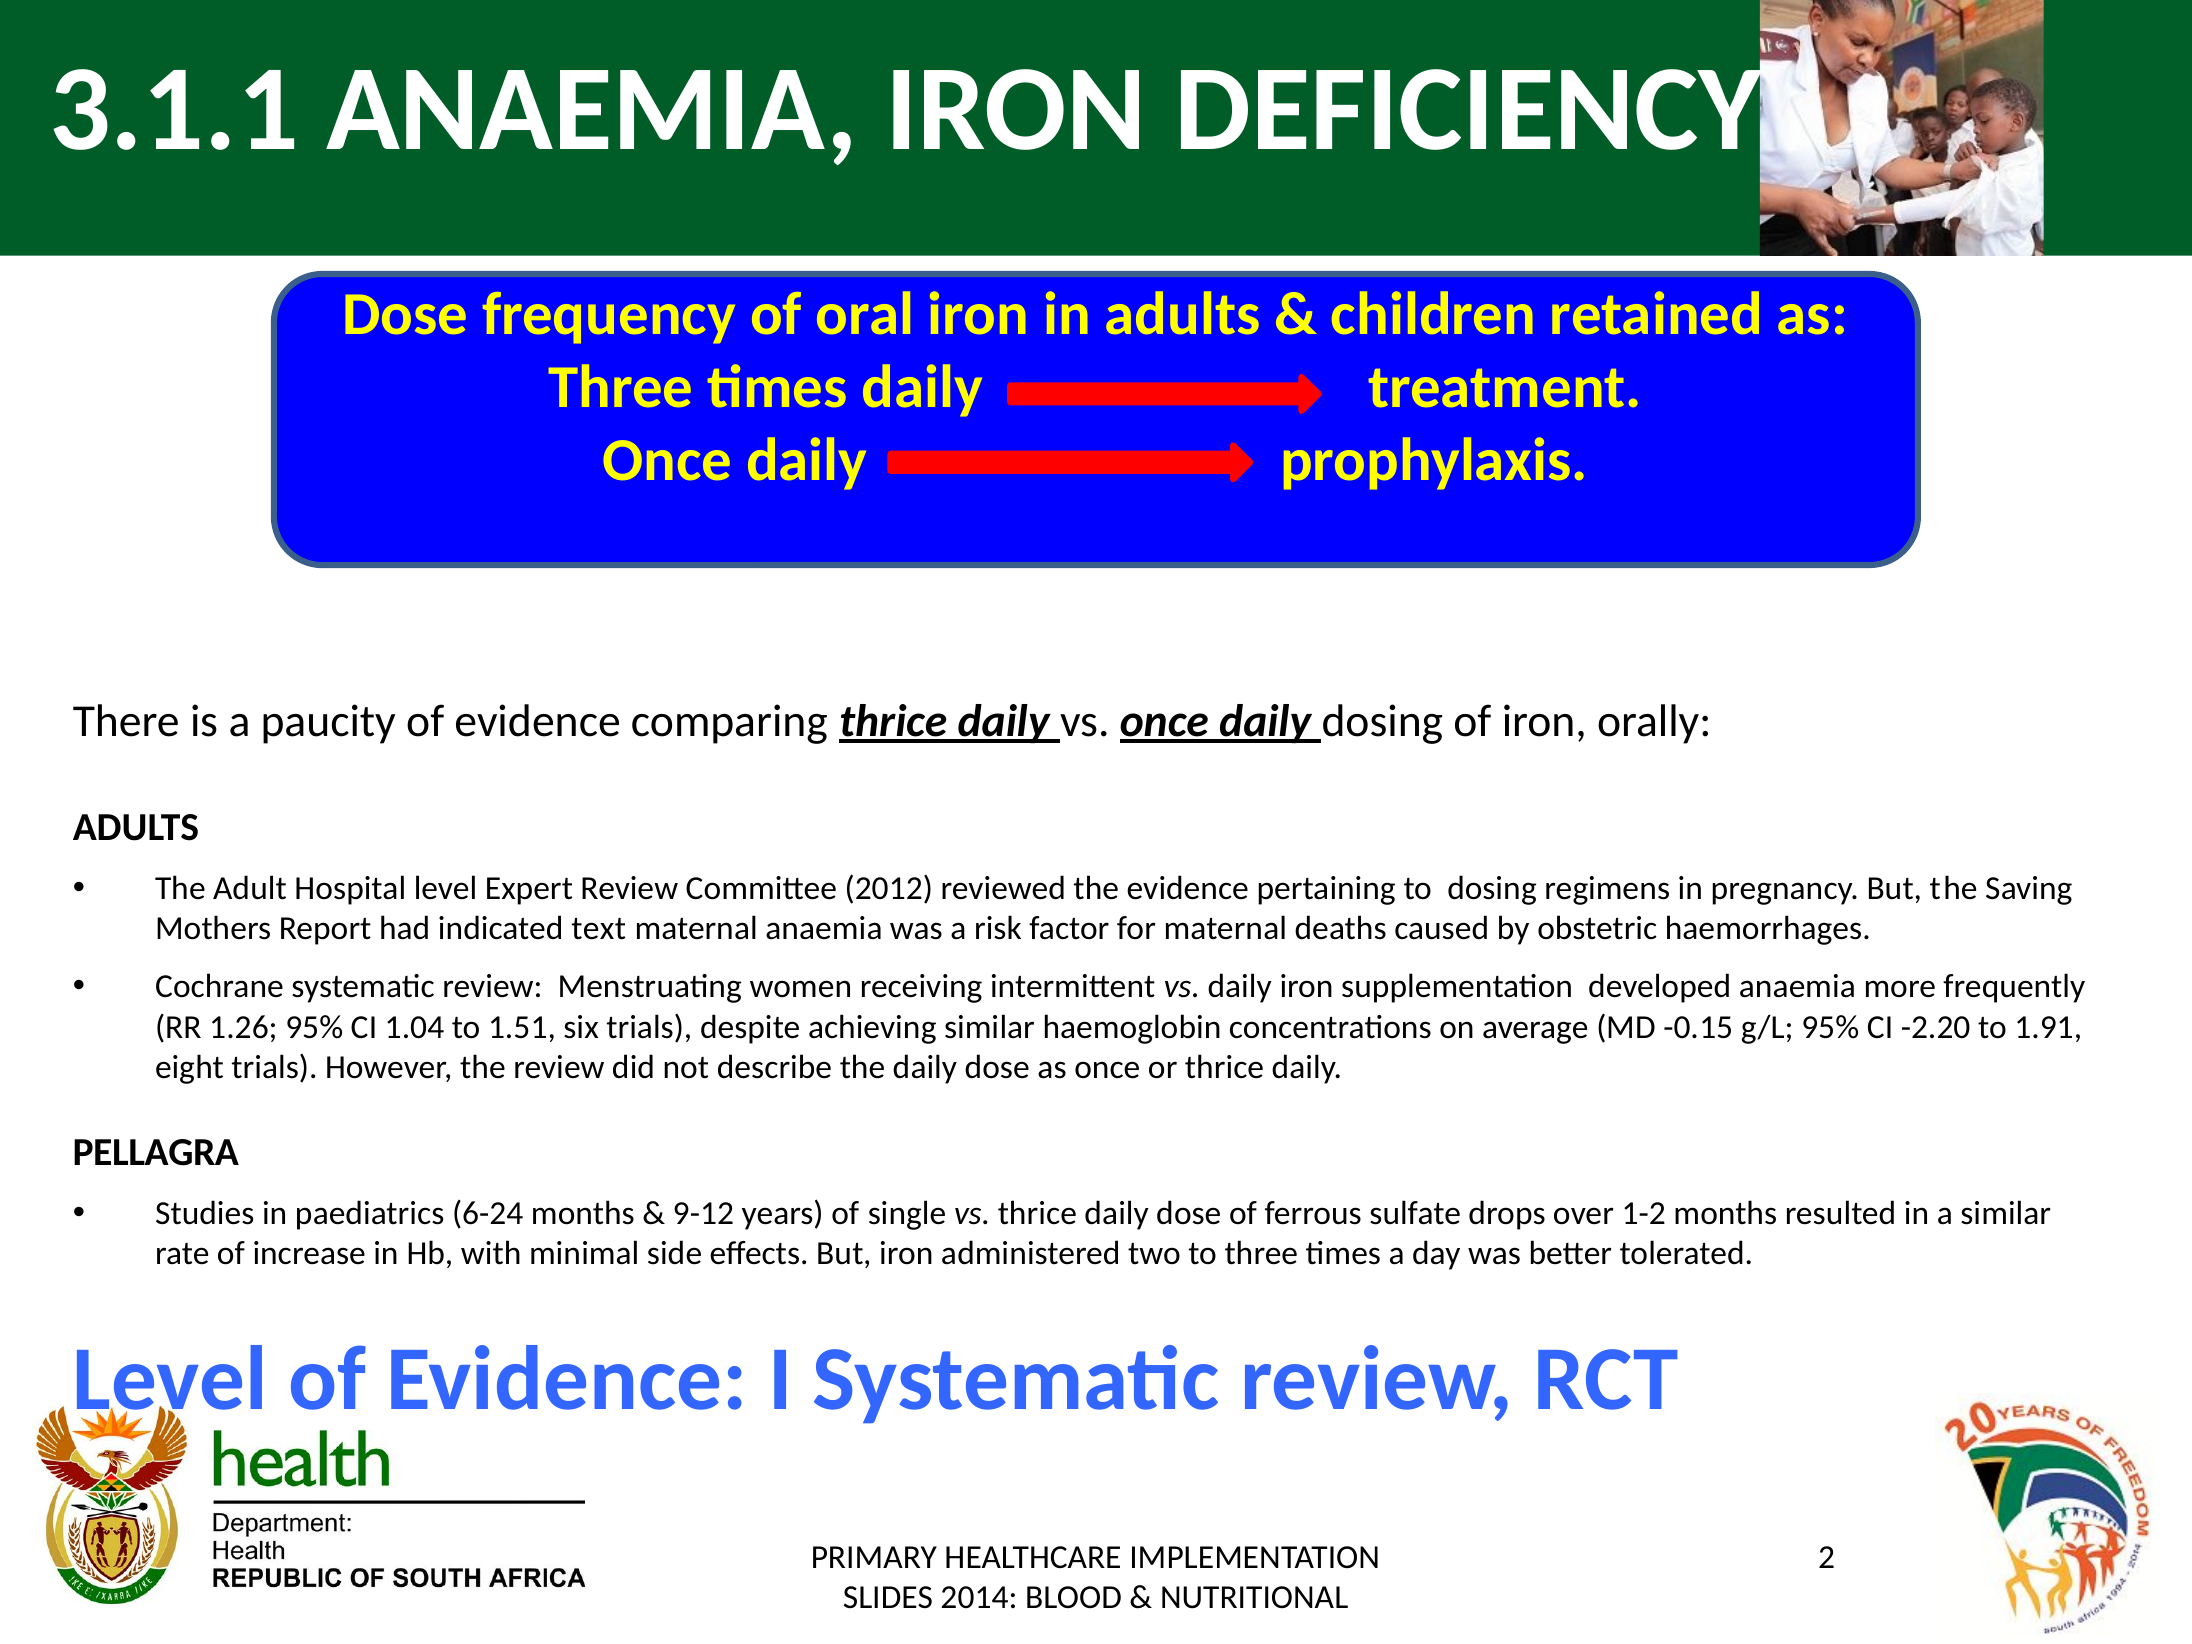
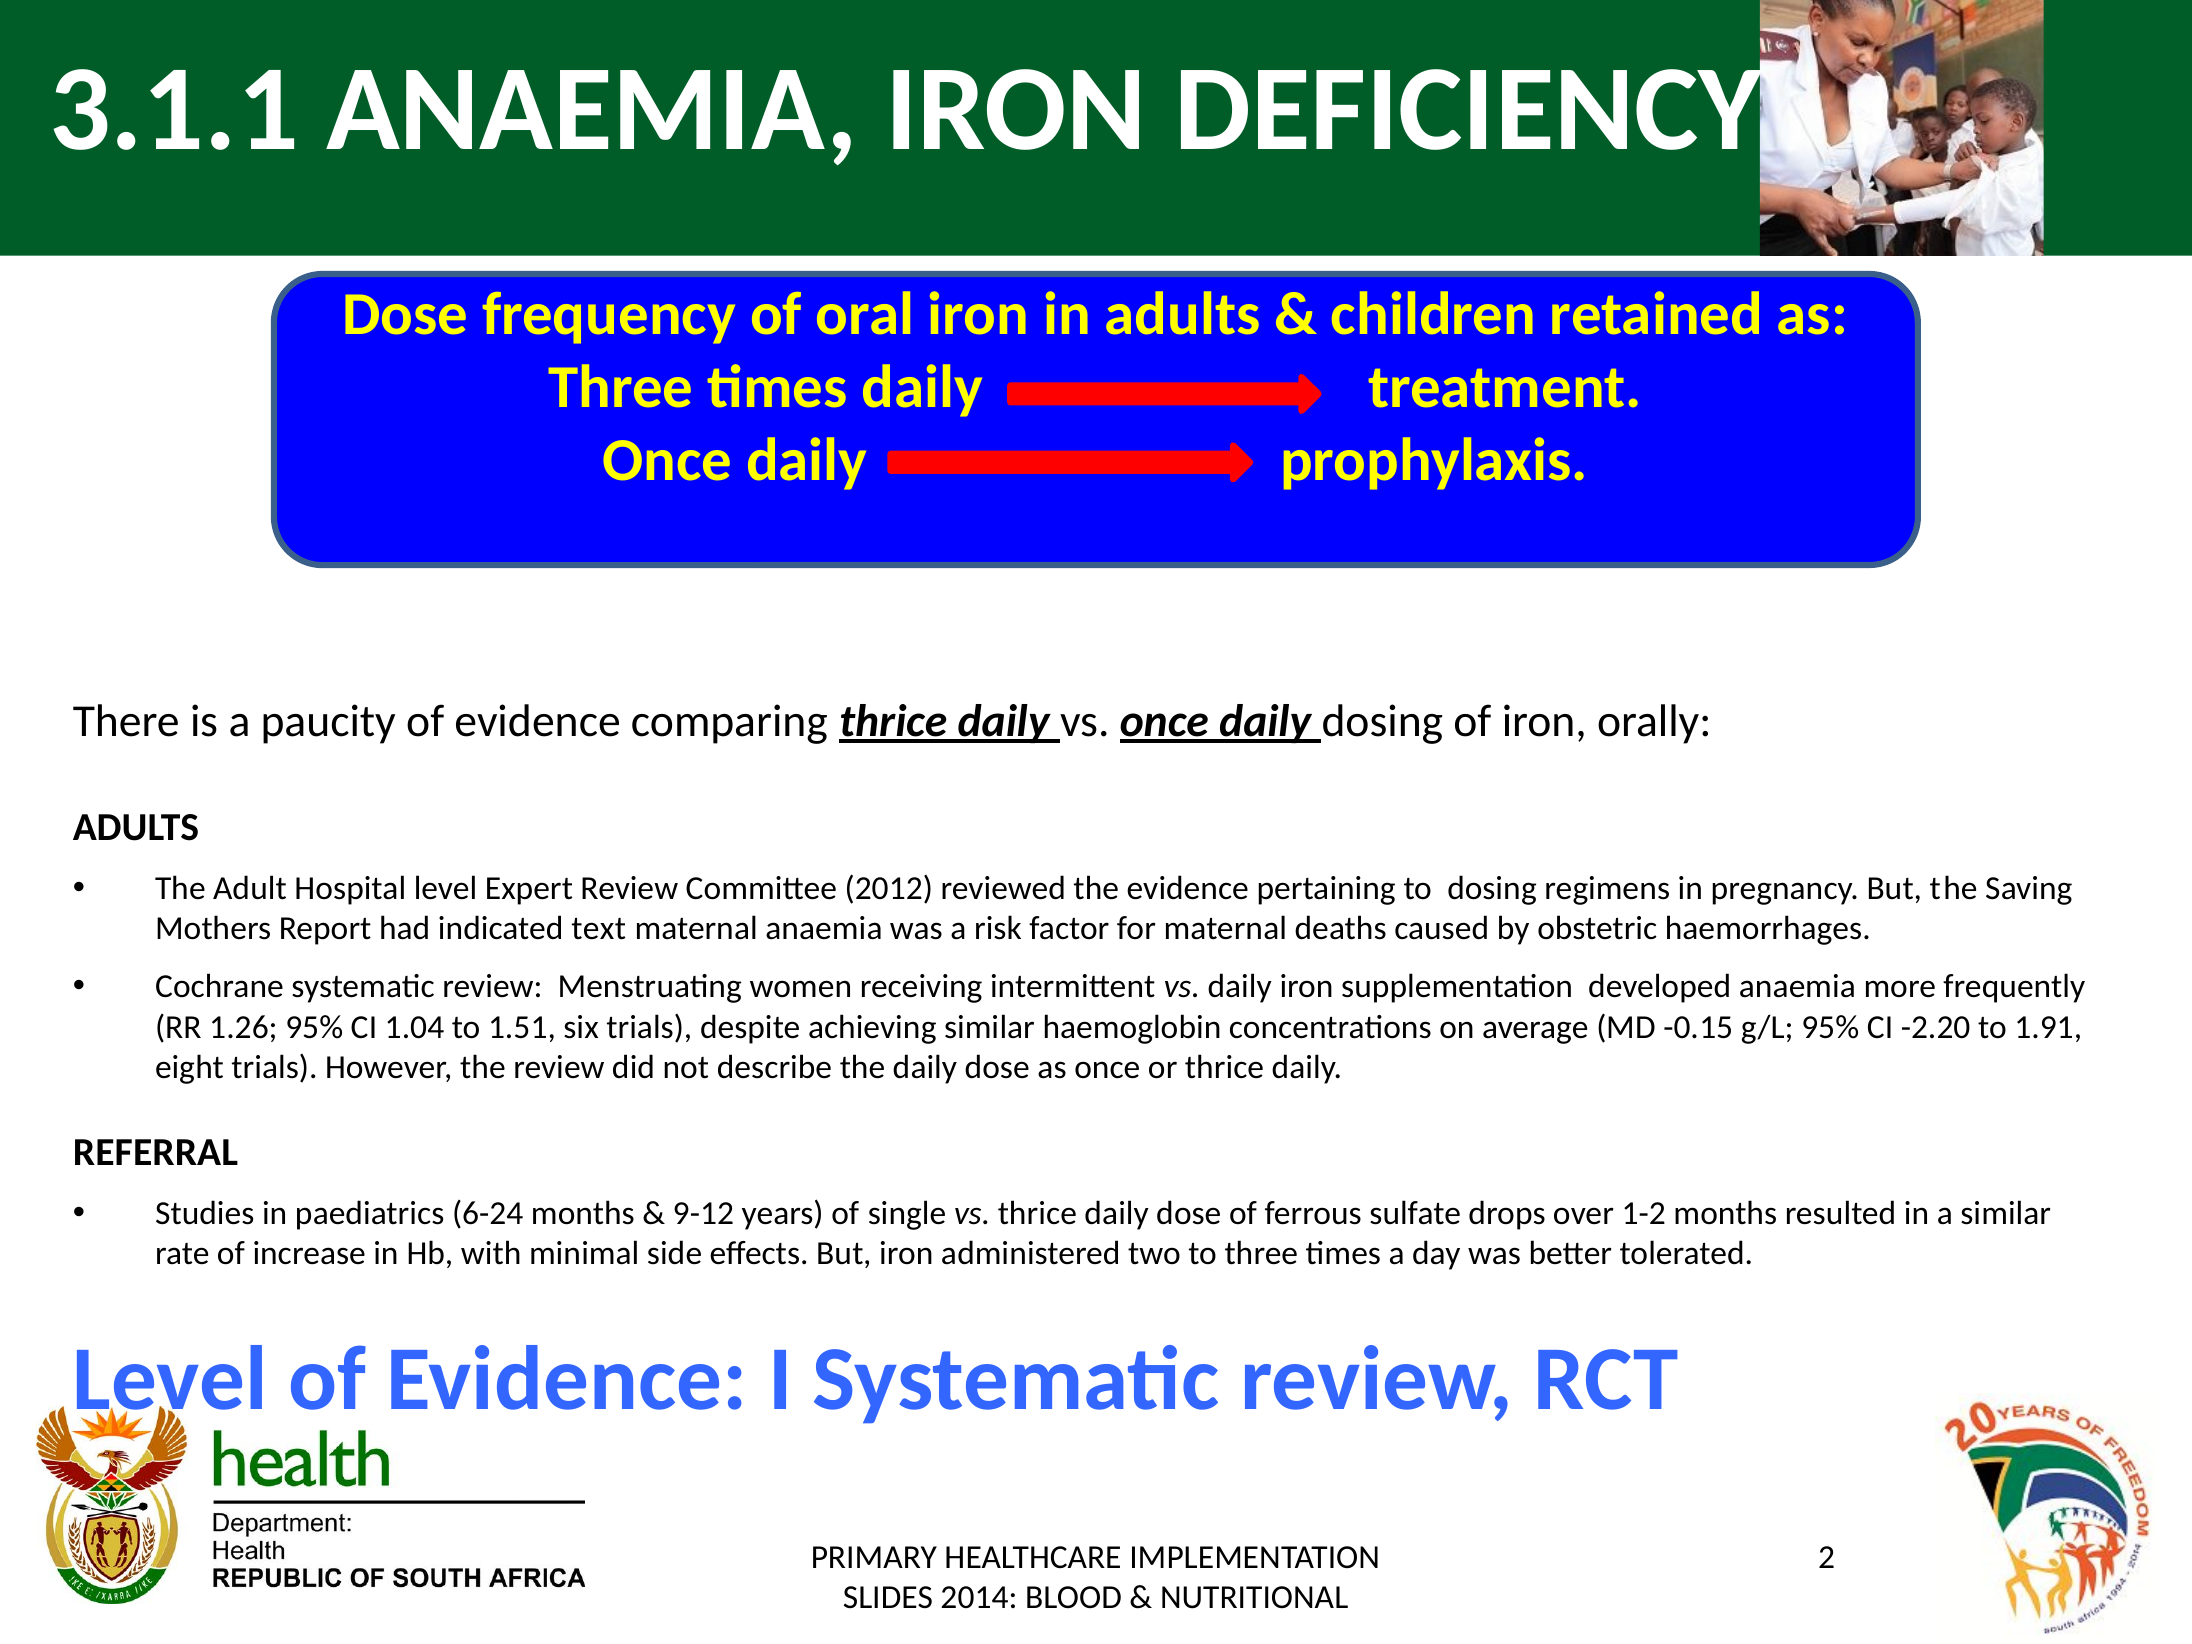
PELLAGRA: PELLAGRA -> REFERRAL
